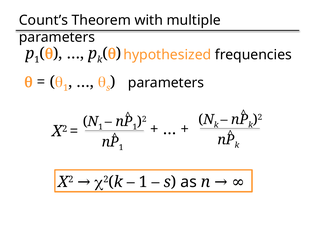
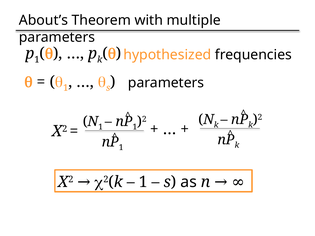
Count’s: Count’s -> About’s
